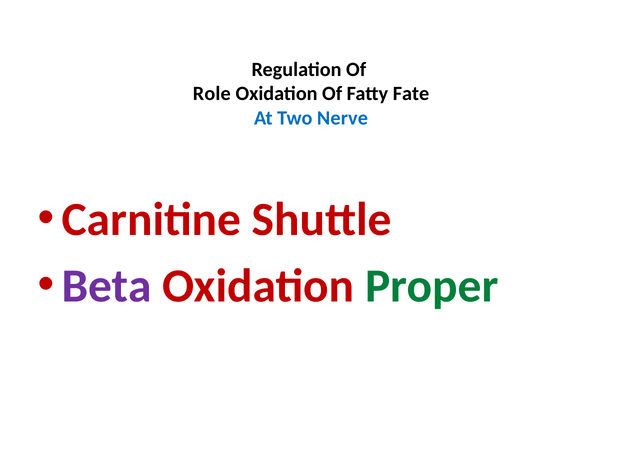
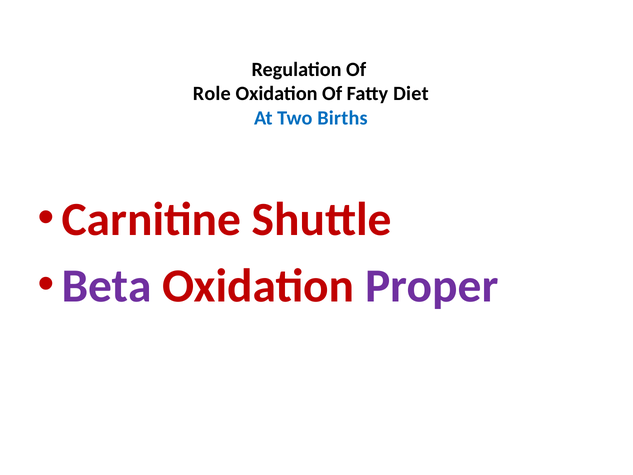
Fate: Fate -> Diet
Nerve: Nerve -> Births
Proper colour: green -> purple
